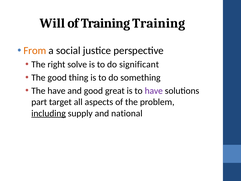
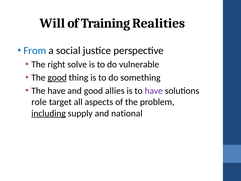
Training Training: Training -> Realities
From colour: orange -> blue
significant: significant -> vulnerable
good at (57, 78) underline: none -> present
great: great -> allies
part: part -> role
